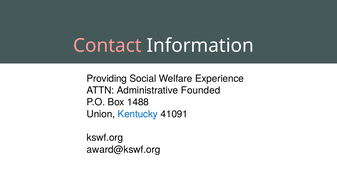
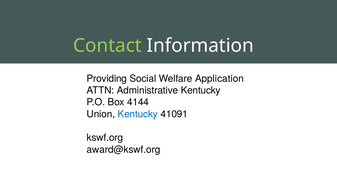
Contact colour: pink -> light green
Experience: Experience -> Application
Administrative Founded: Founded -> Kentucky
1488: 1488 -> 4144
